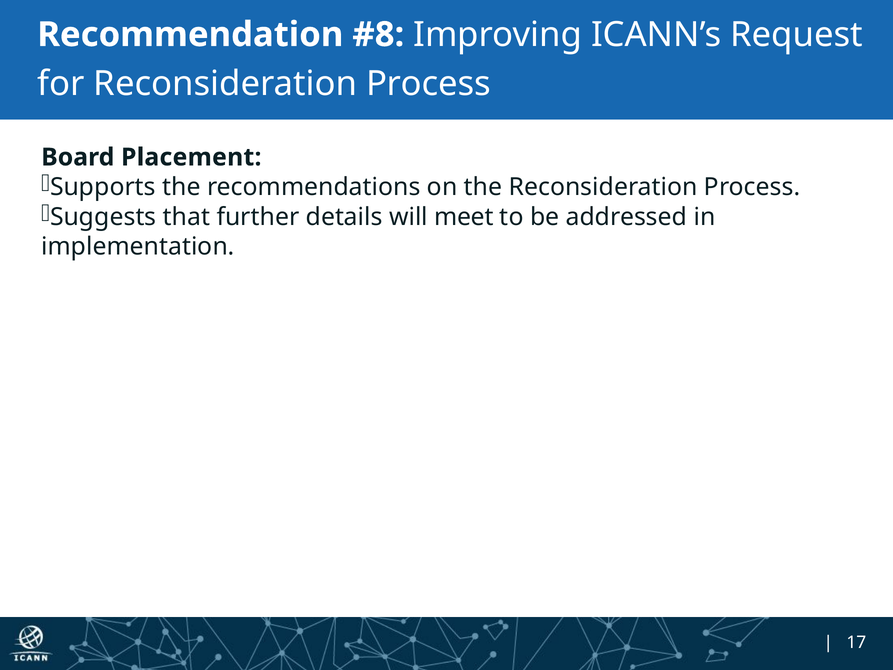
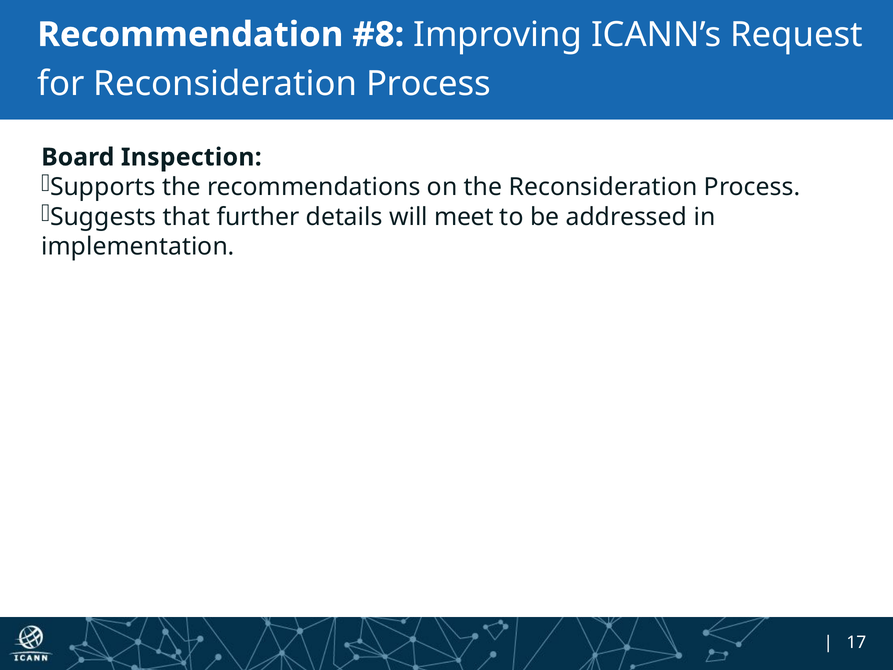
Placement: Placement -> Inspection
